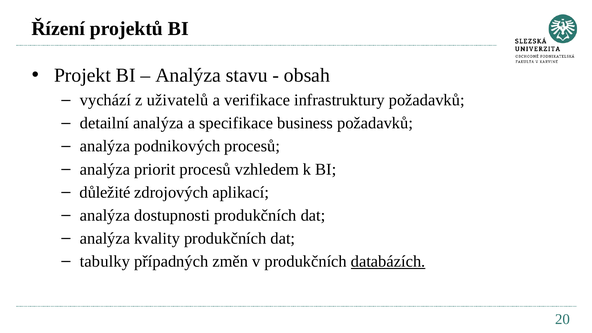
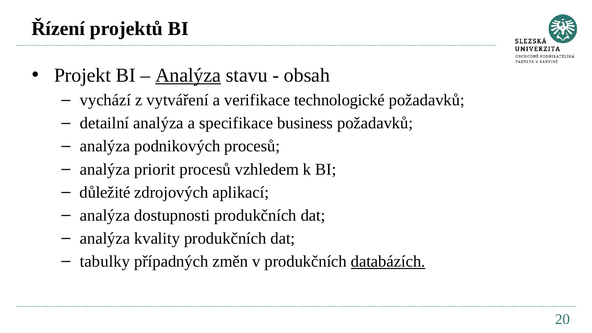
Analýza at (188, 75) underline: none -> present
uživatelů: uživatelů -> vytváření
infrastruktury: infrastruktury -> technologické
